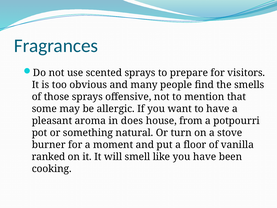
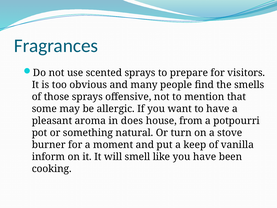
floor: floor -> keep
ranked: ranked -> inform
